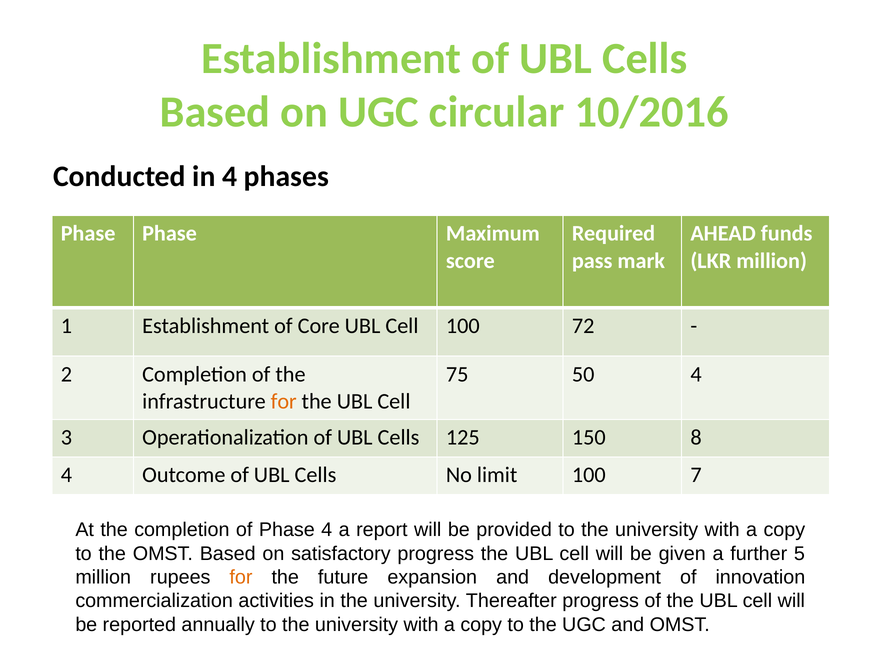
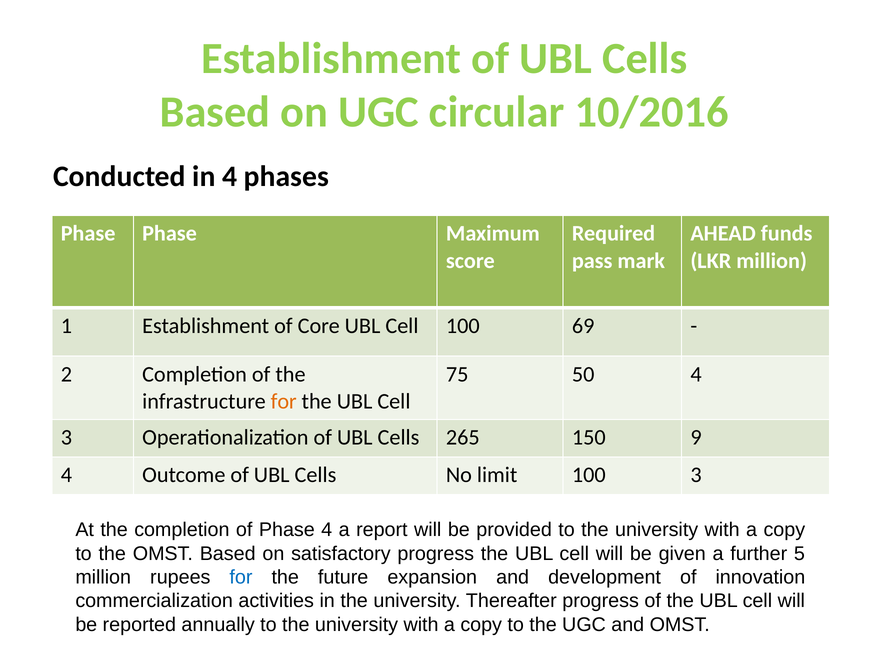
72: 72 -> 69
125: 125 -> 265
8: 8 -> 9
100 7: 7 -> 3
for at (241, 577) colour: orange -> blue
